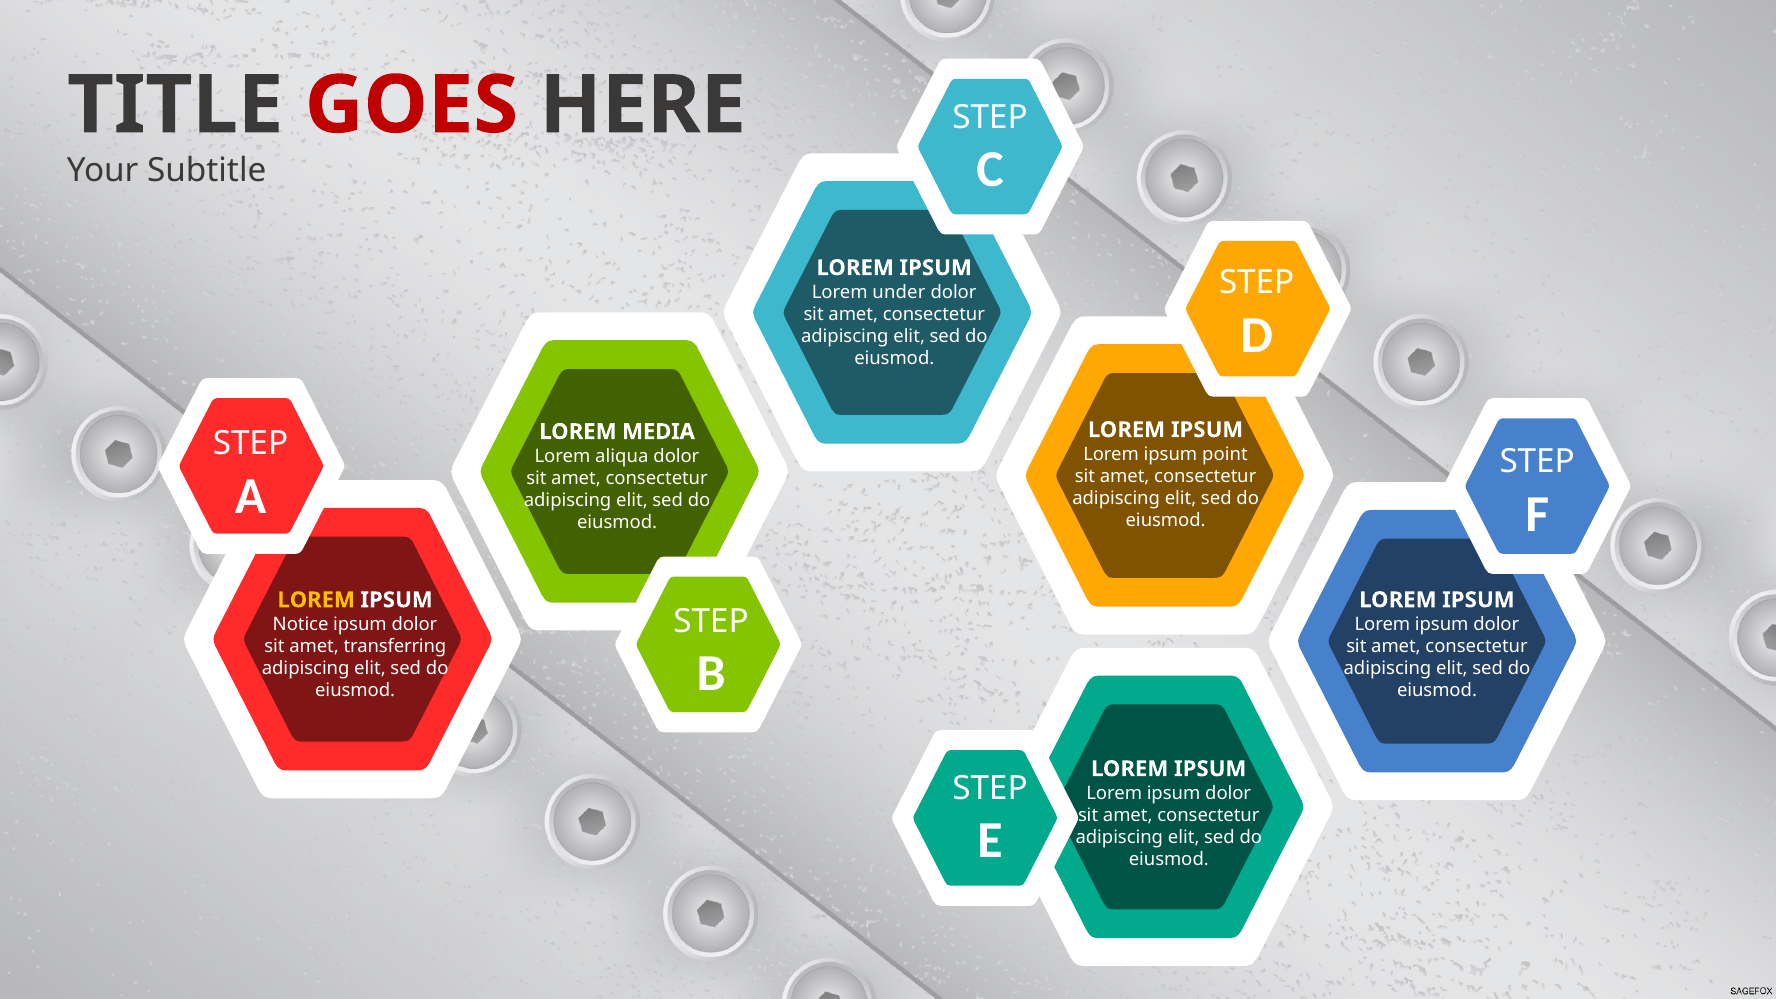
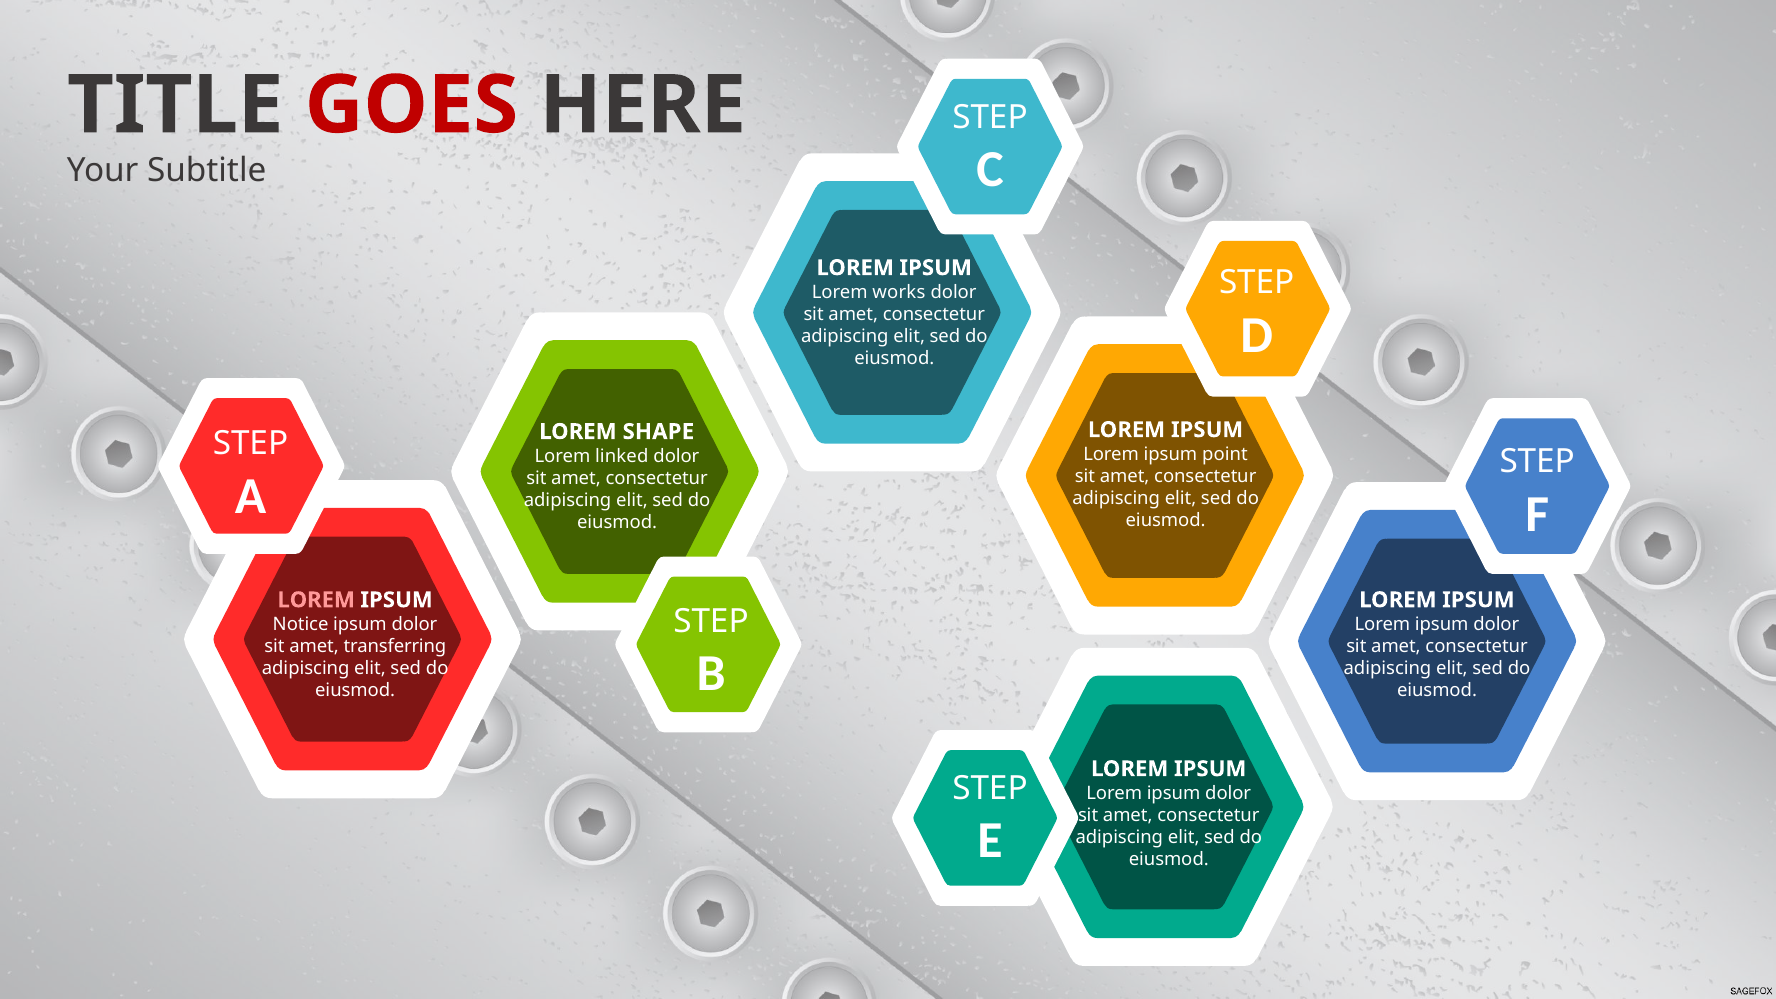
under: under -> works
MEDIA: MEDIA -> SHAPE
aliqua: aliqua -> linked
LOREM at (316, 600) colour: yellow -> pink
